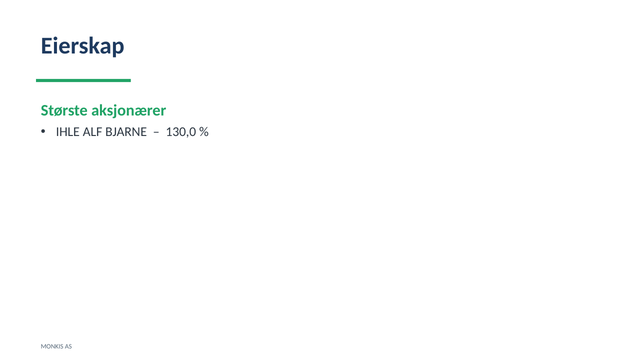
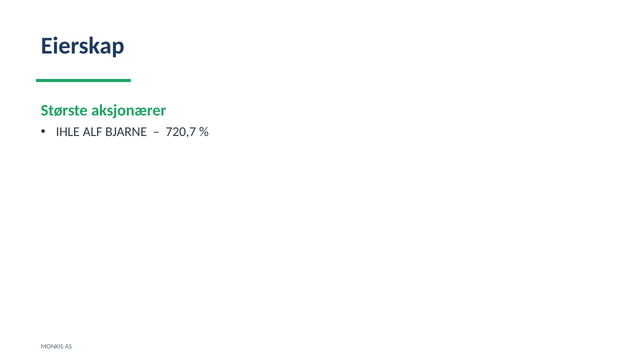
130,0: 130,0 -> 720,7
